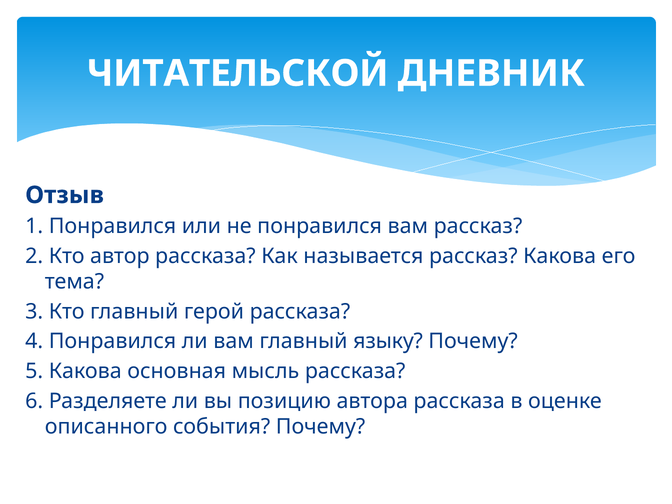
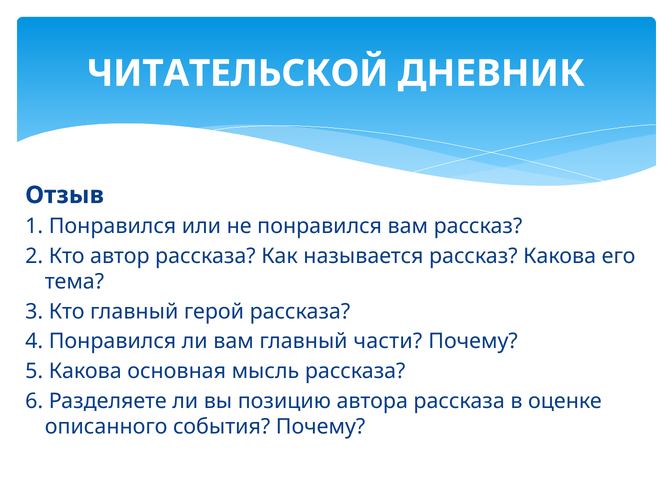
языку: языку -> части
